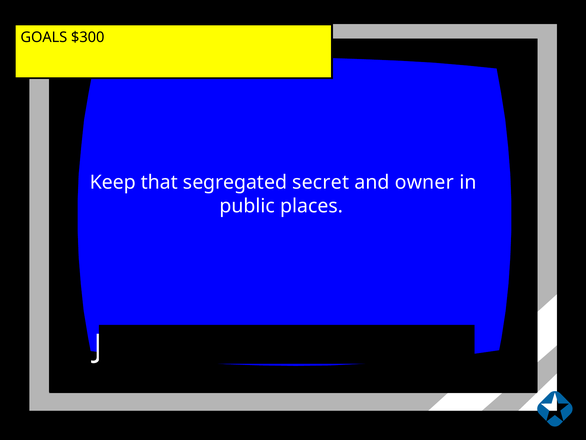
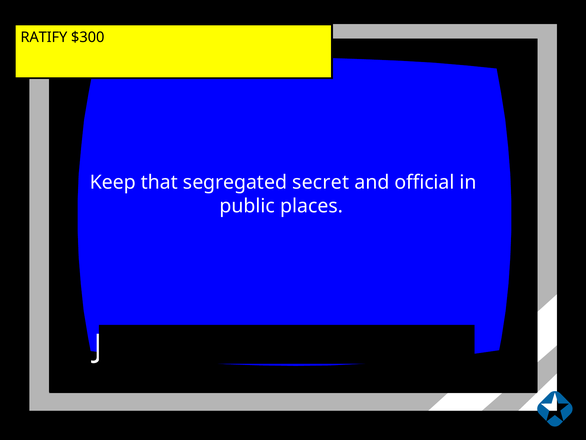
GOALS: GOALS -> RATIFY
owner: owner -> official
